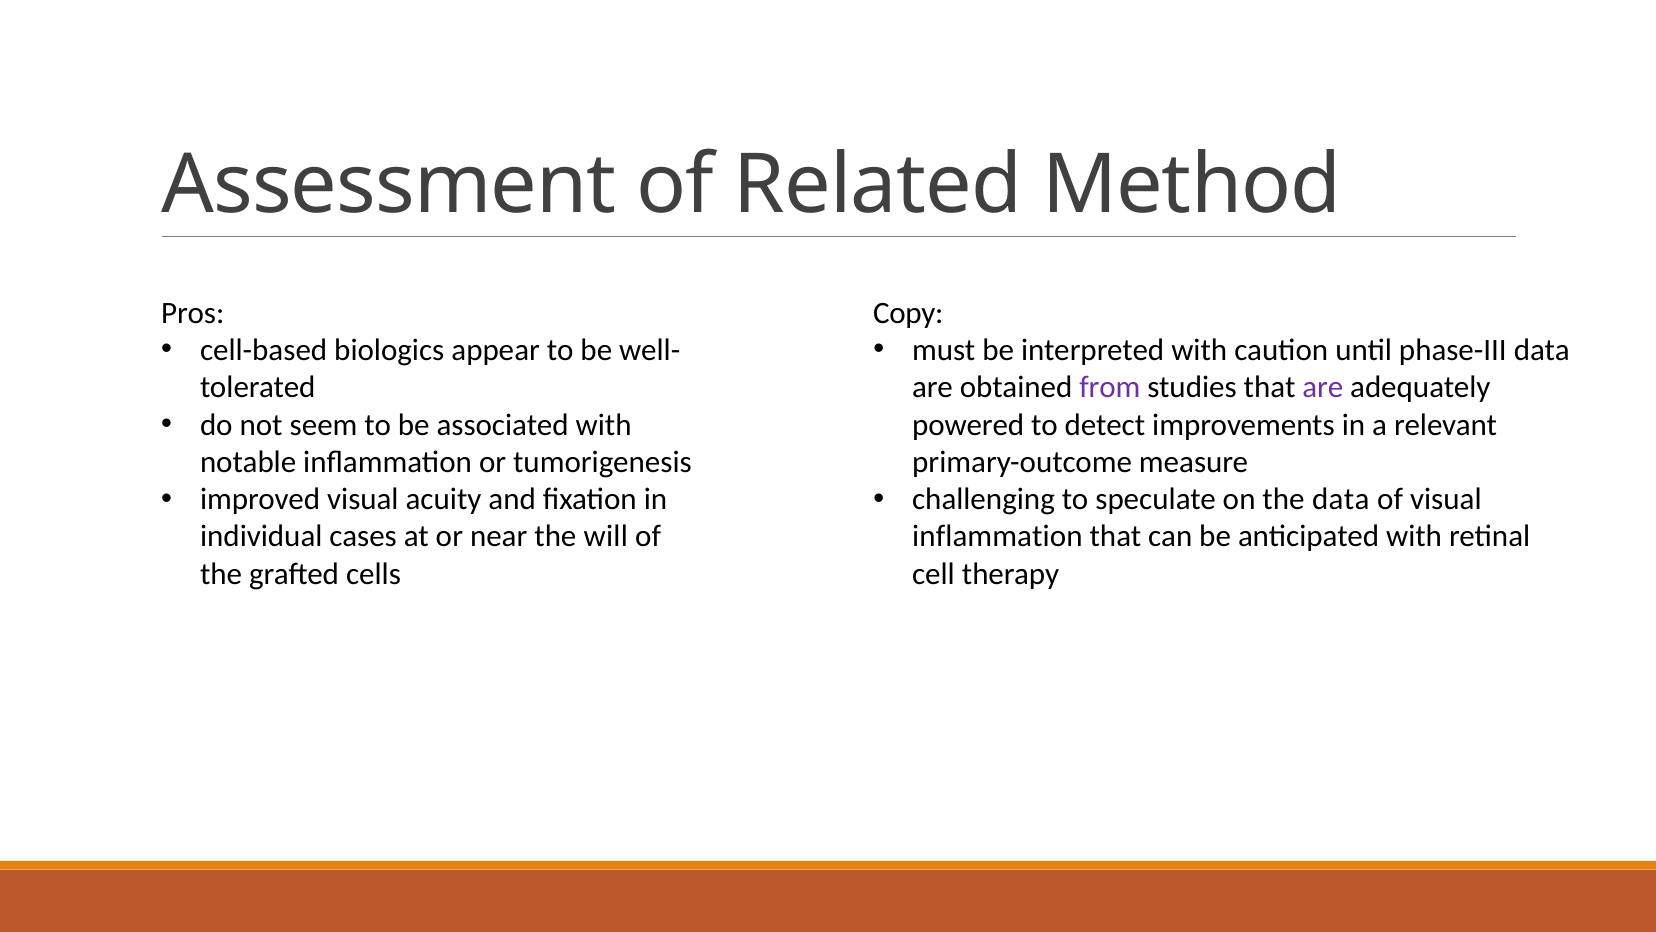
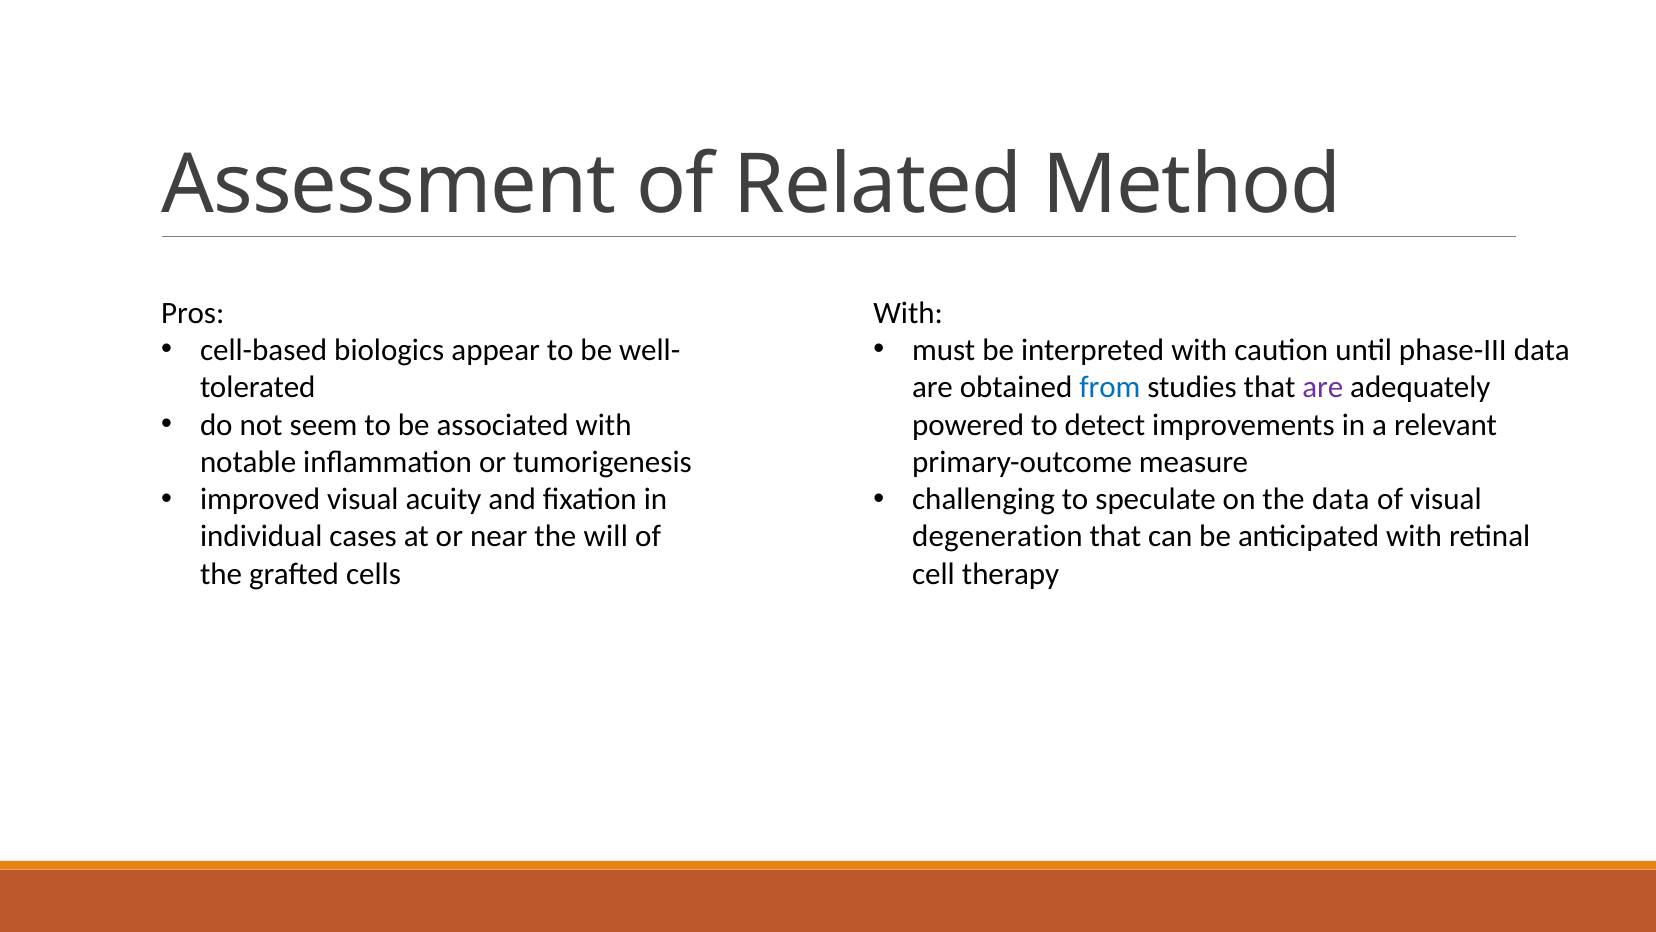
Copy at (908, 313): Copy -> With
from colour: purple -> blue
inflammation at (997, 536): inflammation -> degeneration
